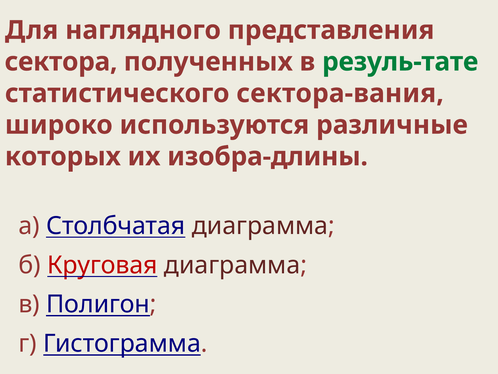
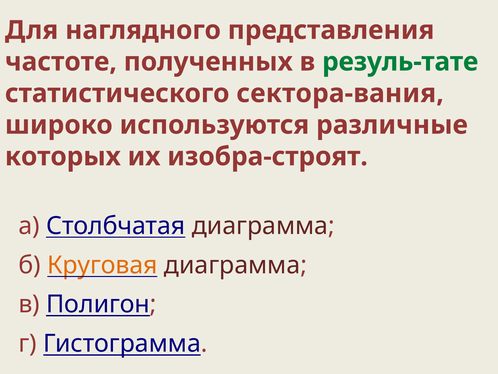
сектора: сектора -> частоте
изобра-длины: изобра-длины -> изобра-строят
Круговая colour: red -> orange
